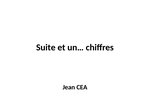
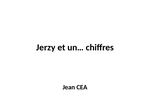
Suite: Suite -> Jerzy
